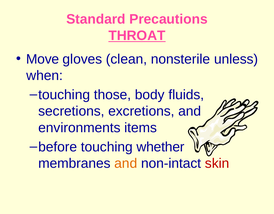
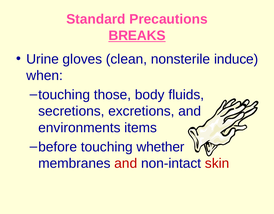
THROAT: THROAT -> BREAKS
Move: Move -> Urine
unless: unless -> induce
and at (126, 163) colour: orange -> red
